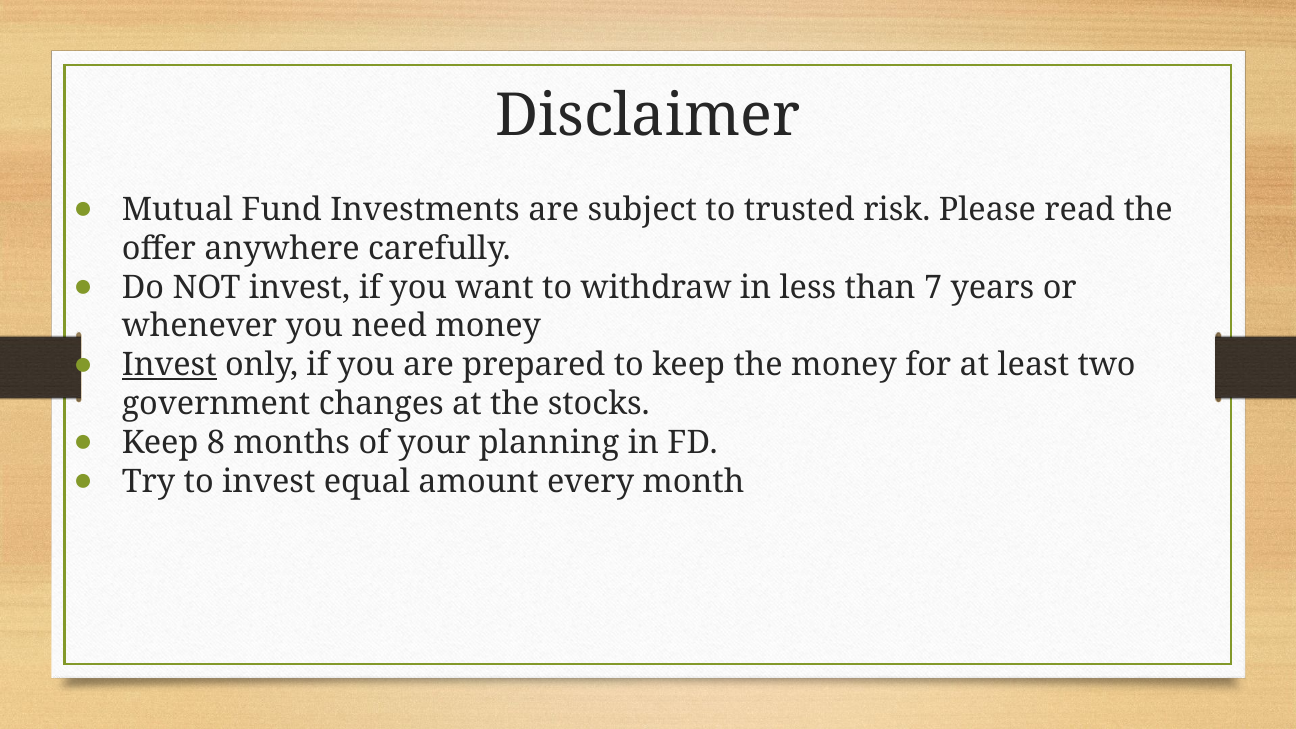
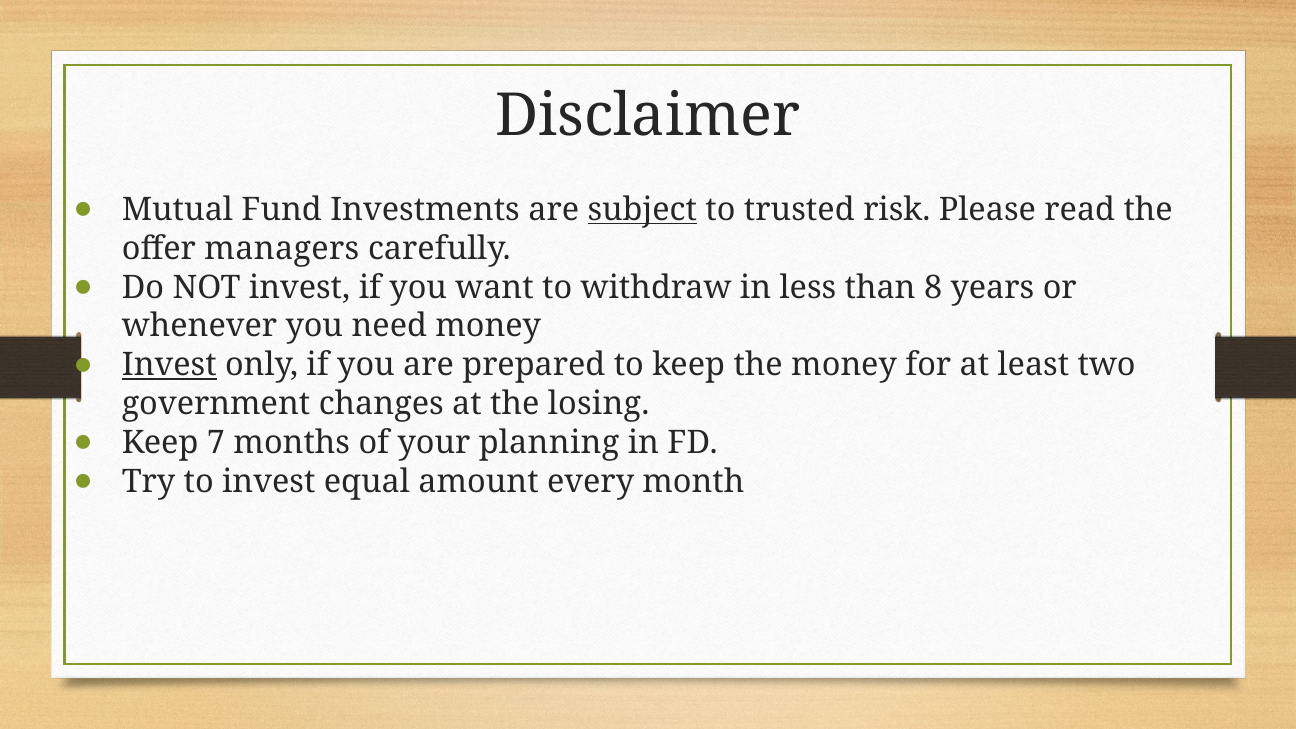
subject underline: none -> present
anywhere: anywhere -> managers
7: 7 -> 8
stocks: stocks -> losing
8: 8 -> 7
